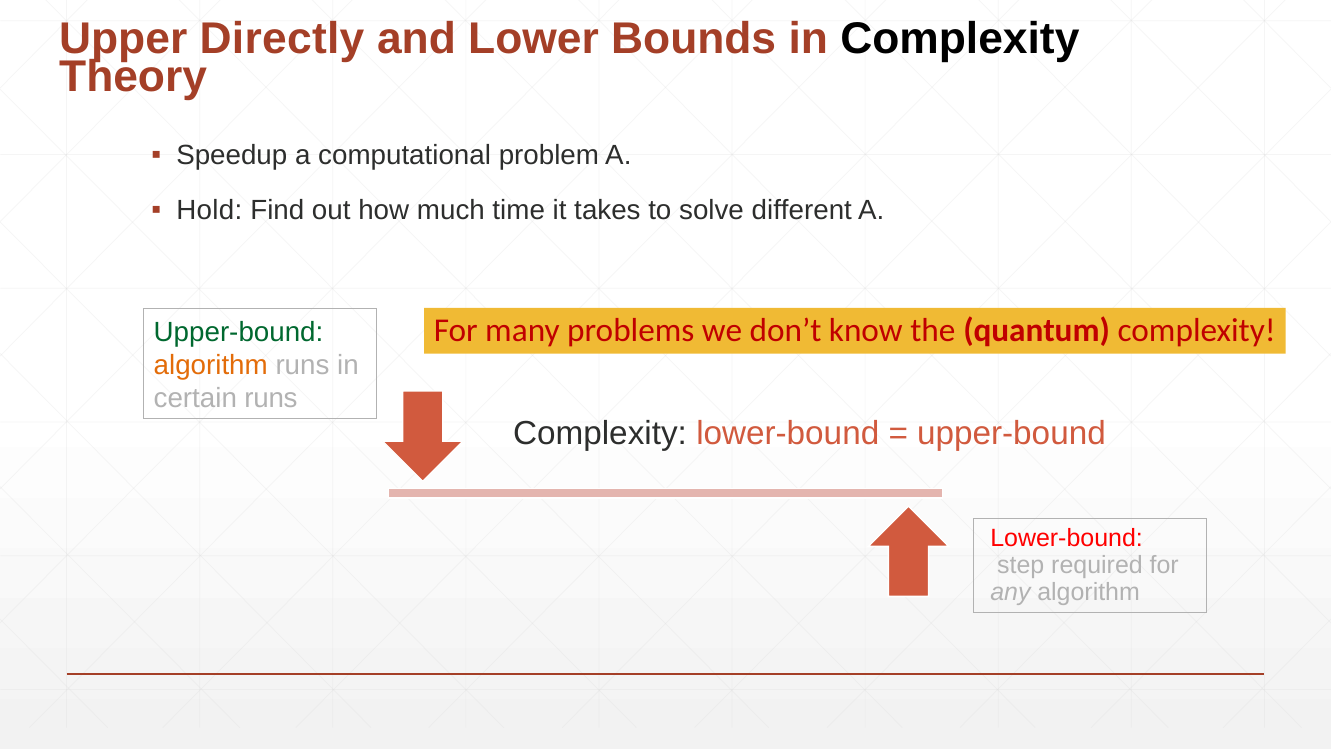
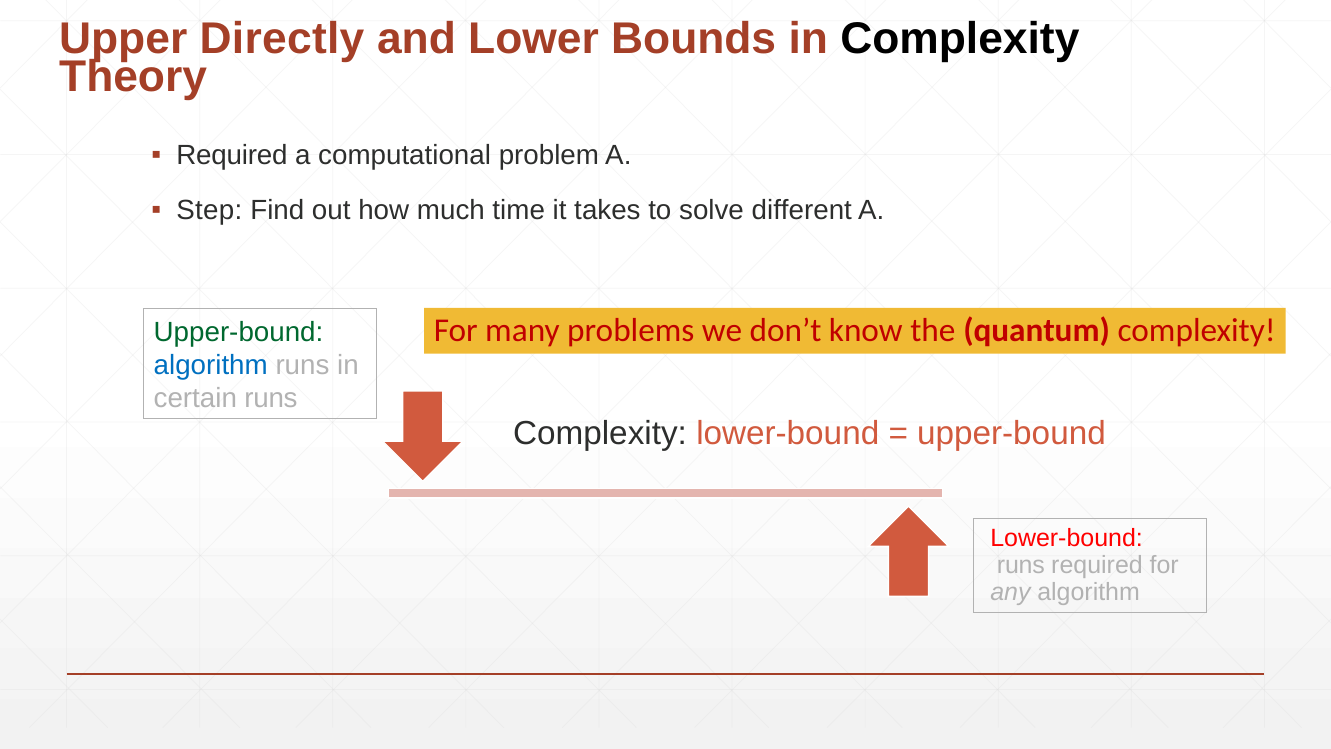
Speedup at (232, 155): Speedup -> Required
Hold: Hold -> Step
algorithm at (211, 365) colour: orange -> blue
step at (1021, 565): step -> runs
